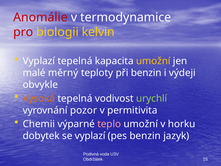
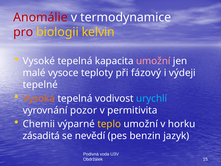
Vyplazí at (39, 61): Vyplazí -> Vysoké
umožní at (153, 61) colour: yellow -> pink
měrný: měrný -> vysoce
při benzin: benzin -> fázový
obvykle: obvykle -> tepelné
urychlí colour: light green -> light blue
teplo colour: pink -> yellow
dobytek: dobytek -> zásaditá
se vyplazí: vyplazí -> nevědí
